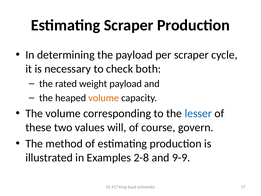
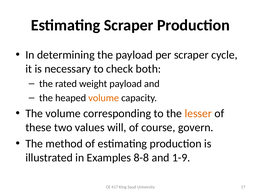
lesser colour: blue -> orange
2-8: 2-8 -> 8-8
9-9: 9-9 -> 1-9
